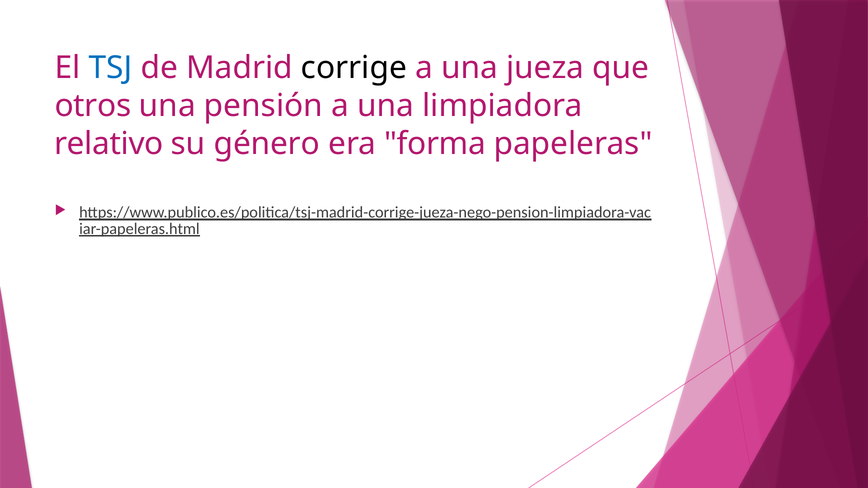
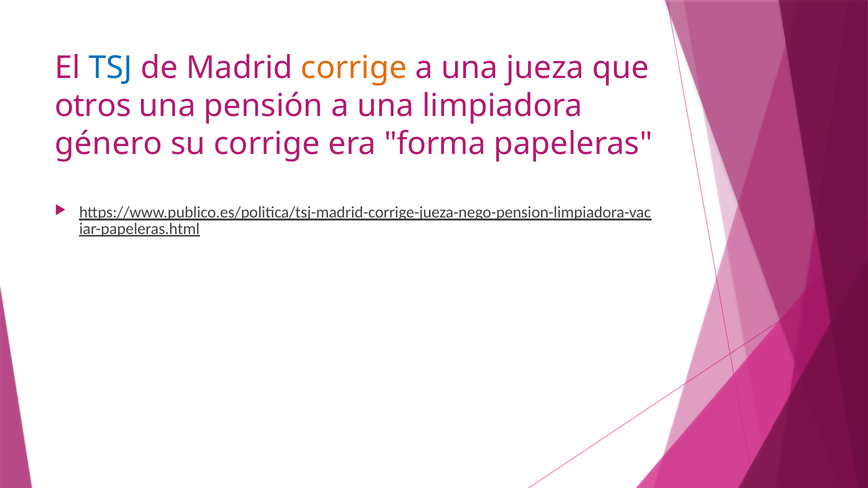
corrige at (354, 68) colour: black -> orange
relativo: relativo -> género
su género: género -> corrige
